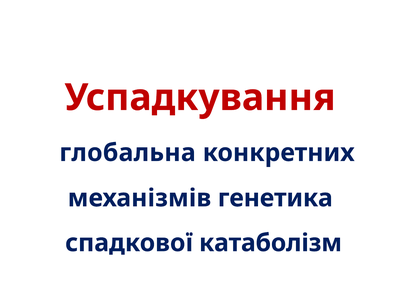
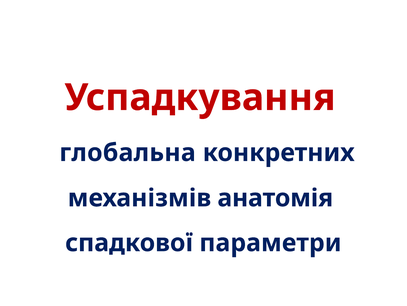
генетика: генетика -> анатомія
катаболізм: катаболізм -> параметри
